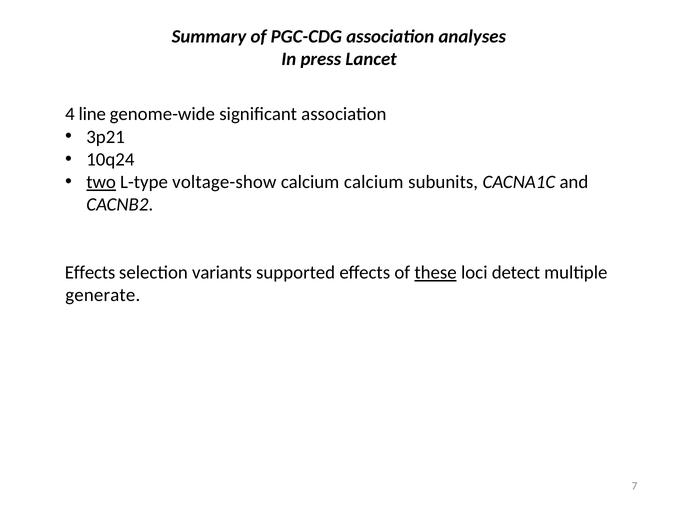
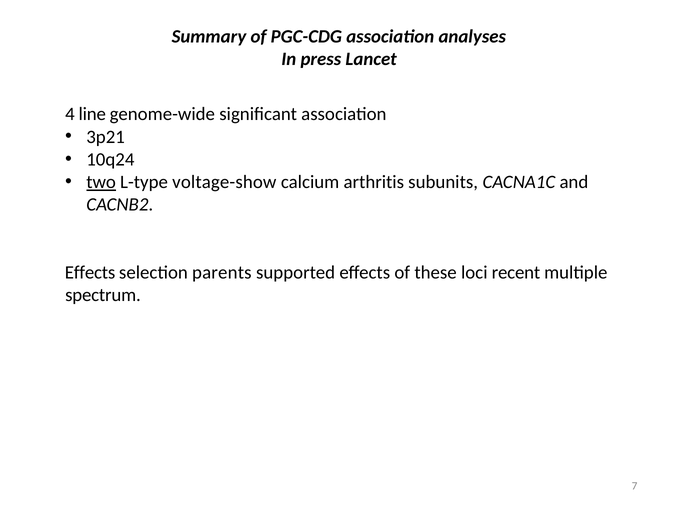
calcium calcium: calcium -> arthritis
variants: variants -> parents
these underline: present -> none
detect: detect -> recent
generate: generate -> spectrum
